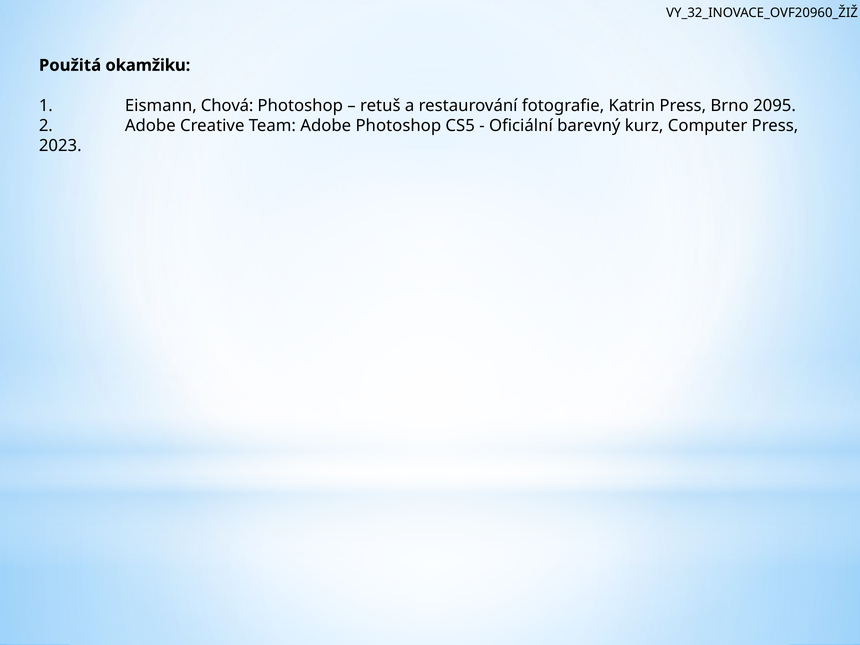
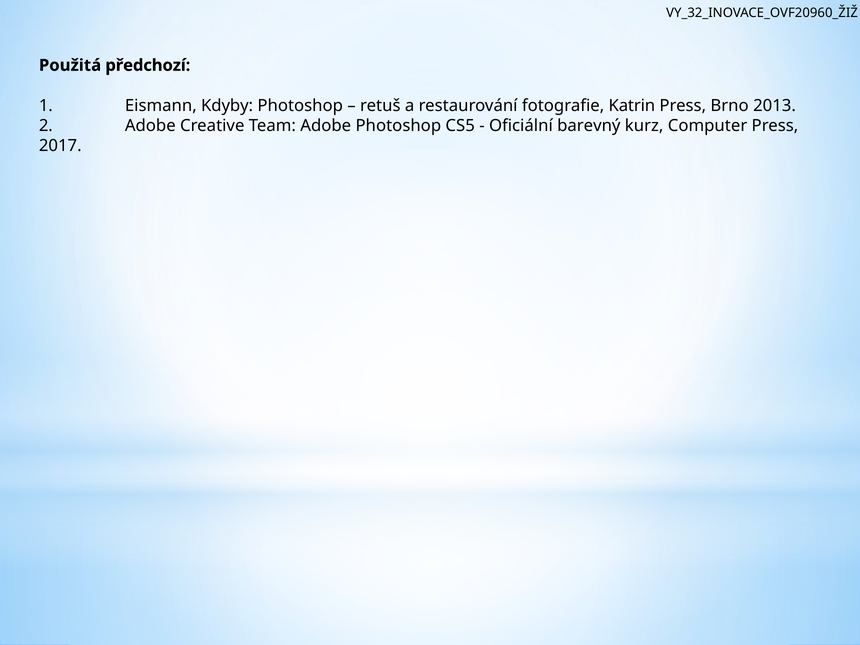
okamžiku: okamžiku -> předchozí
Chová: Chová -> Kdyby
2095: 2095 -> 2013
2023: 2023 -> 2017
